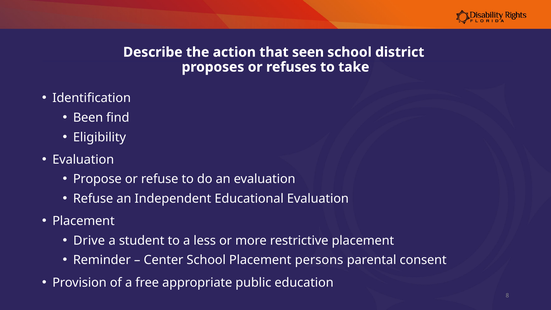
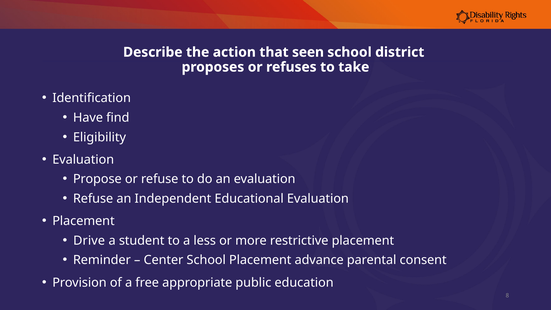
Been: Been -> Have
persons: persons -> advance
